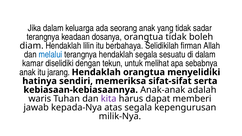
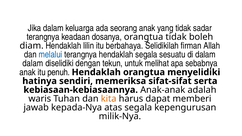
kamar at (33, 63): kamar -> dalam
jarang: jarang -> penuh
kita colour: purple -> orange
